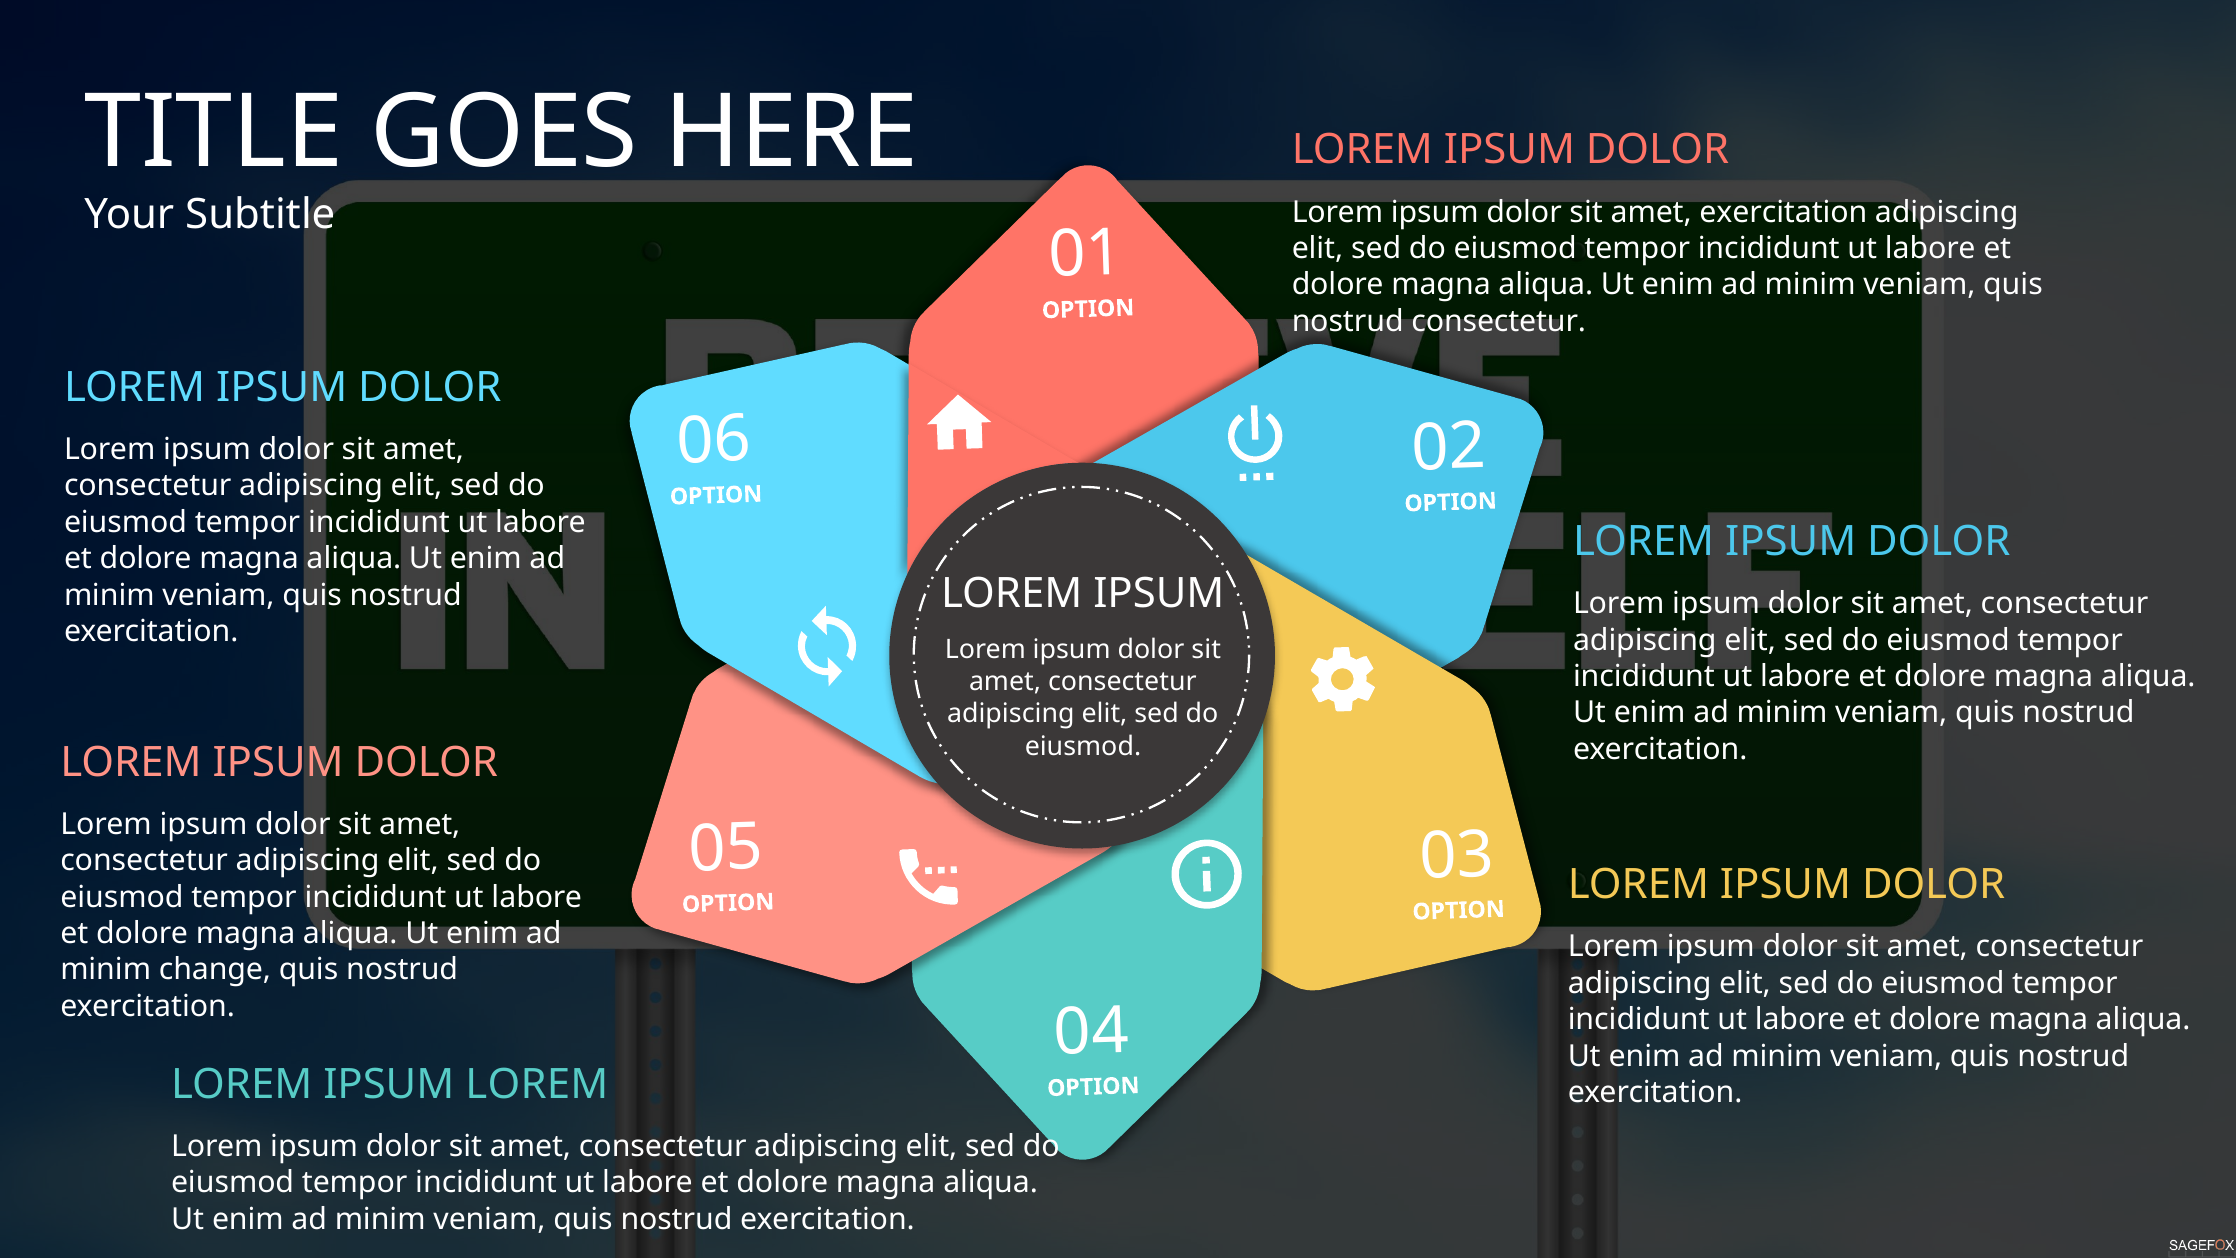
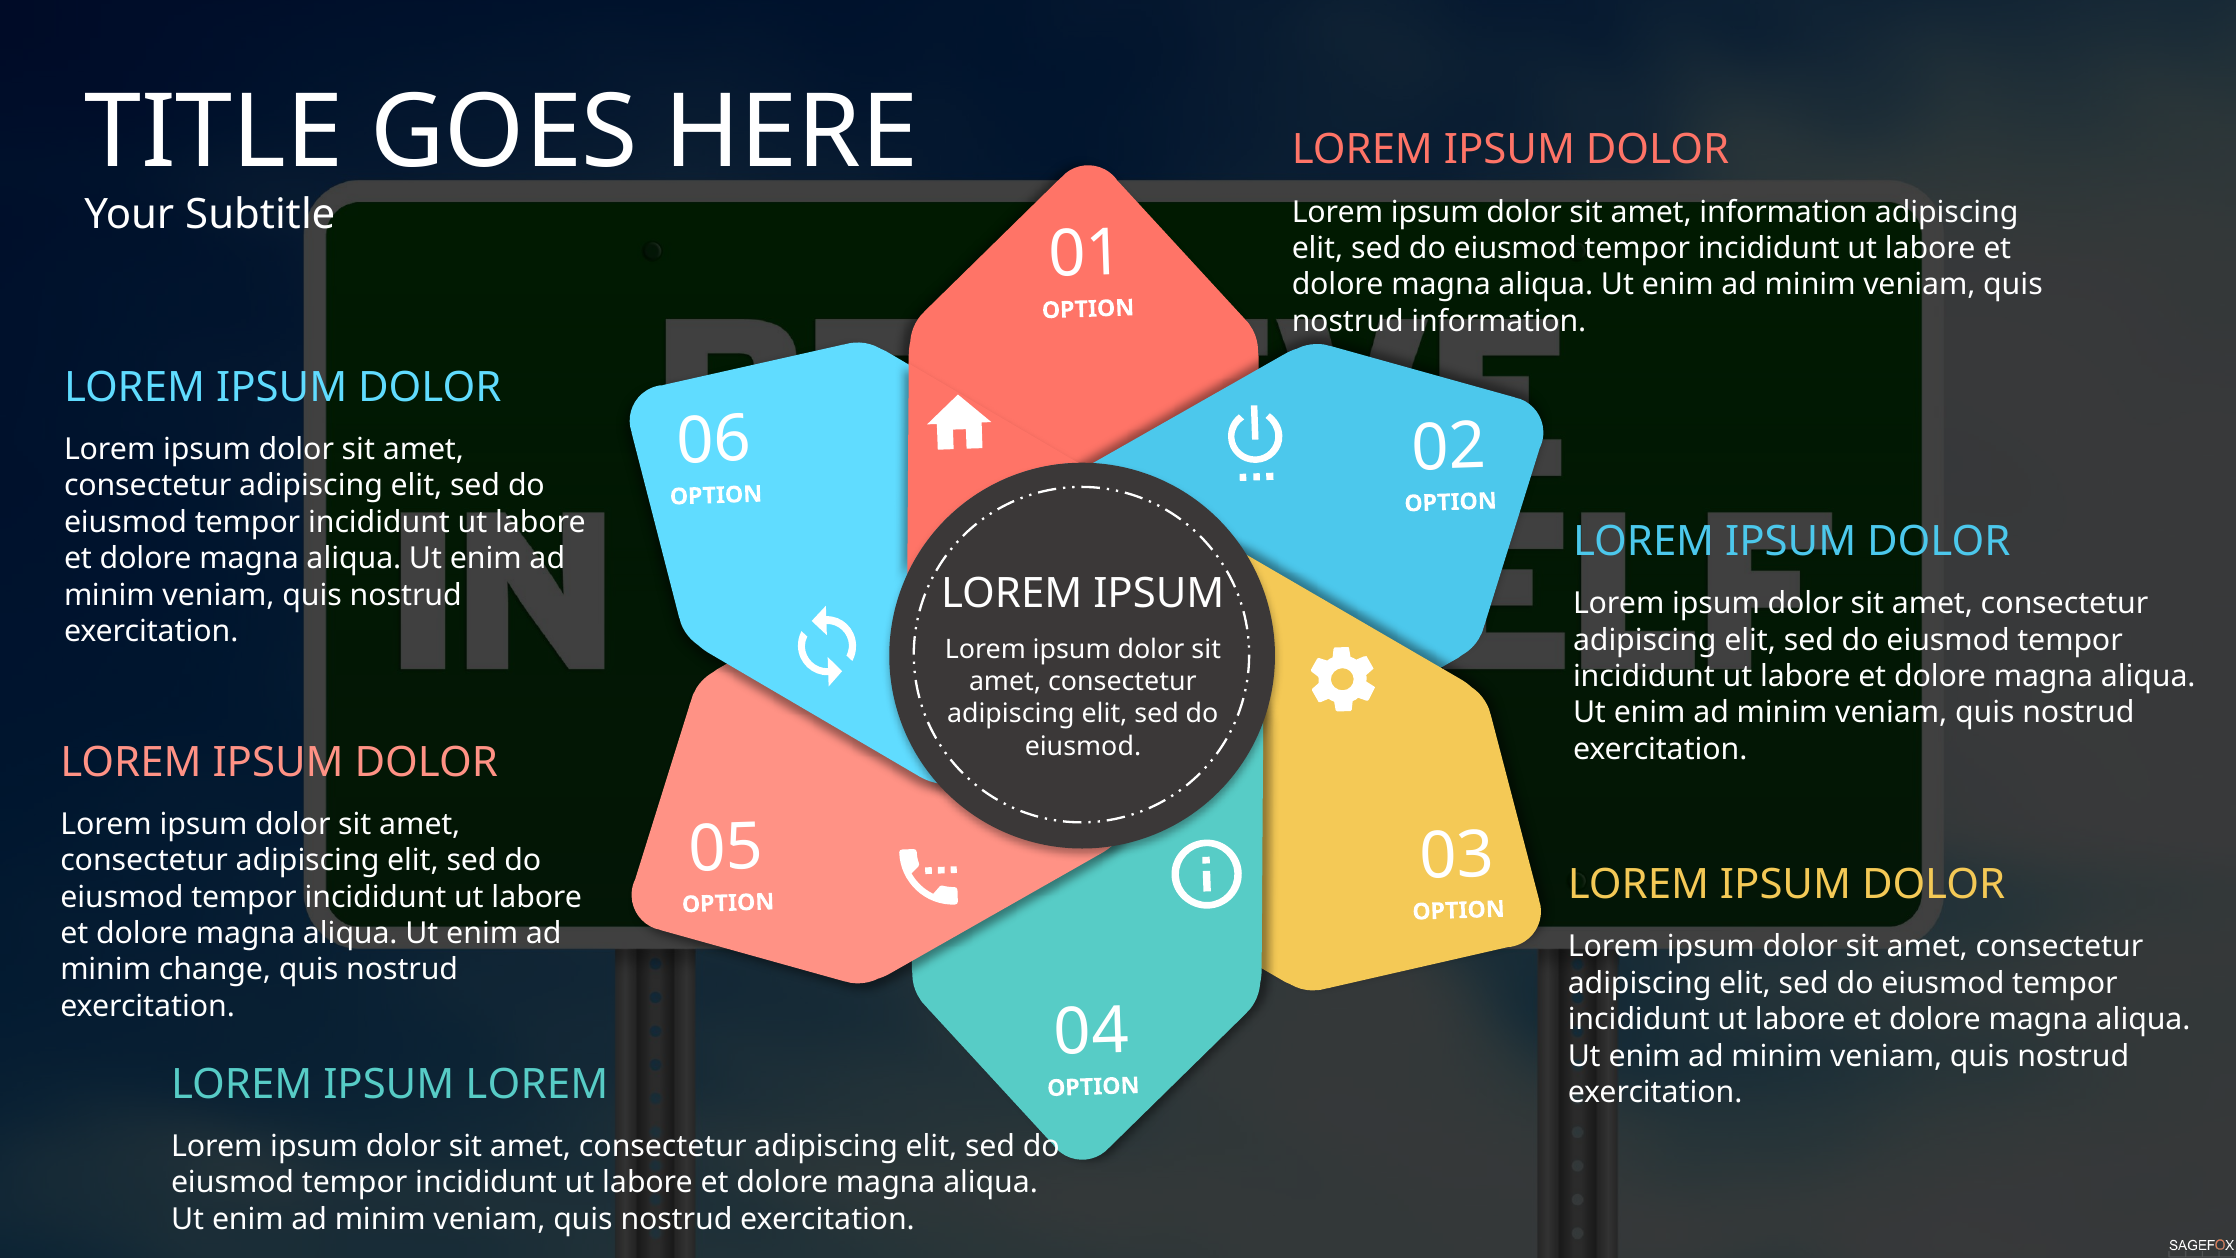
amet exercitation: exercitation -> information
nostrud consectetur: consectetur -> information
